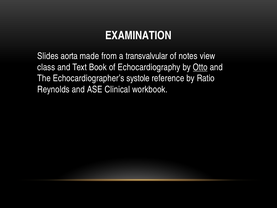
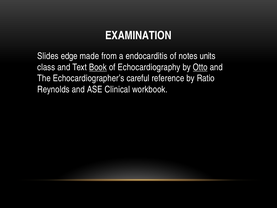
aorta: aorta -> edge
transvalvular: transvalvular -> endocarditis
view: view -> units
Book underline: none -> present
systole: systole -> careful
